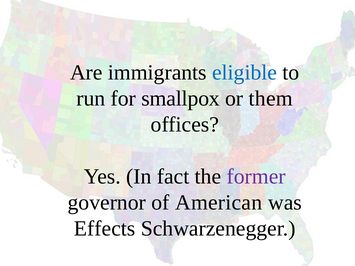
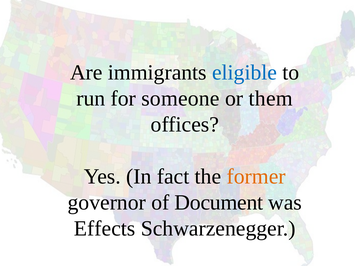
smallpox: smallpox -> someone
former colour: purple -> orange
American: American -> Document
